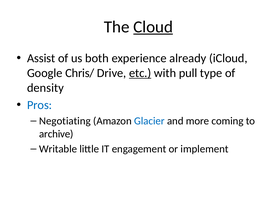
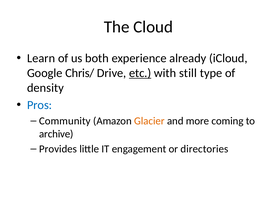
Cloud underline: present -> none
Assist: Assist -> Learn
pull: pull -> still
Negotiating: Negotiating -> Community
Glacier colour: blue -> orange
Writable: Writable -> Provides
implement: implement -> directories
